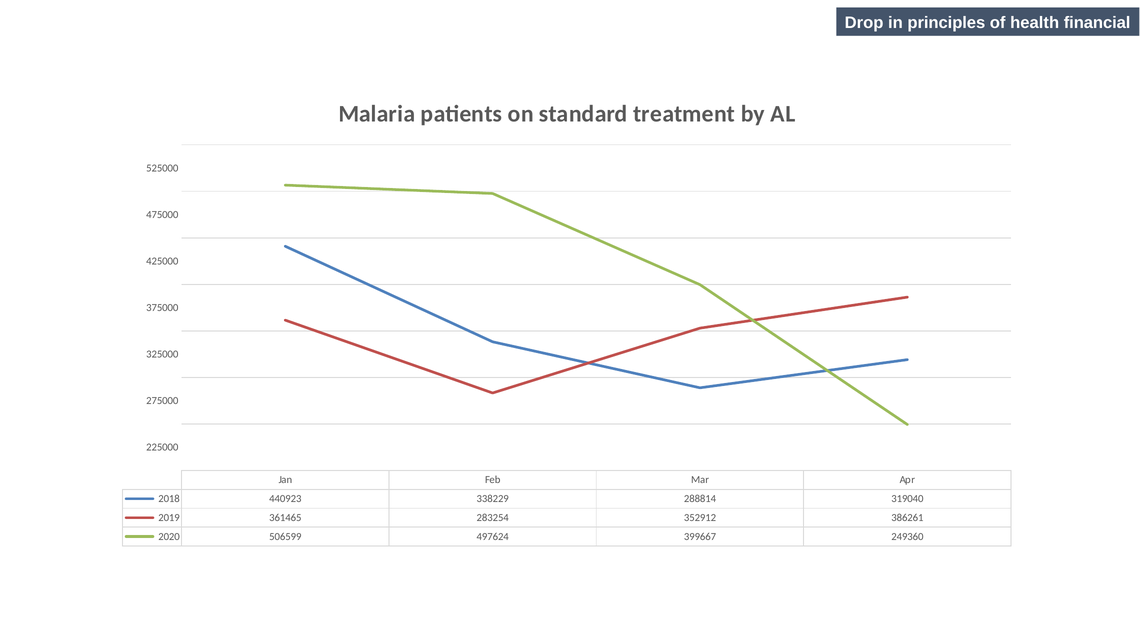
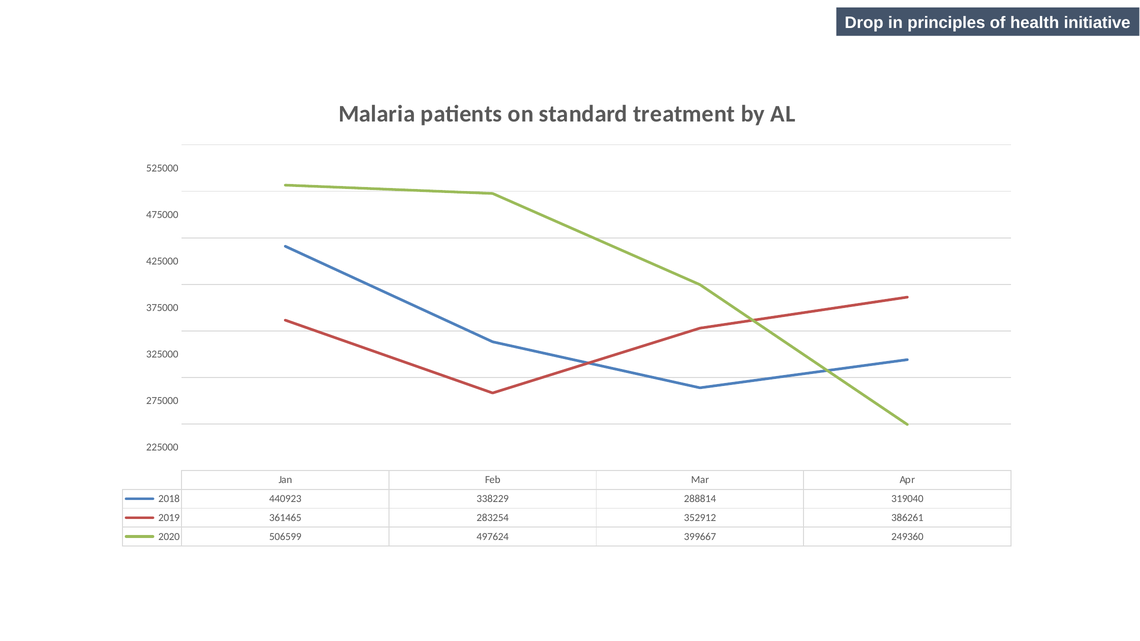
financial: financial -> initiative
